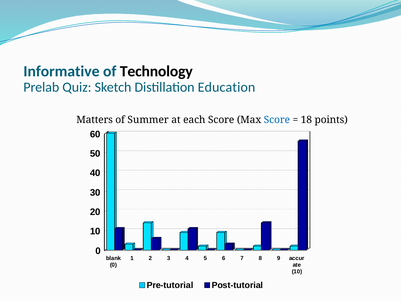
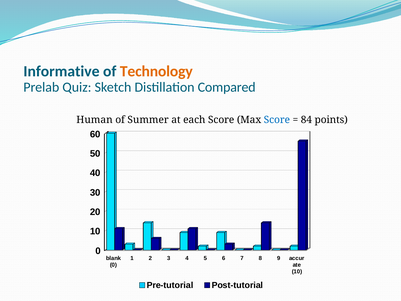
Technology colour: black -> orange
Education: Education -> Compared
Matters: Matters -> Human
18: 18 -> 84
